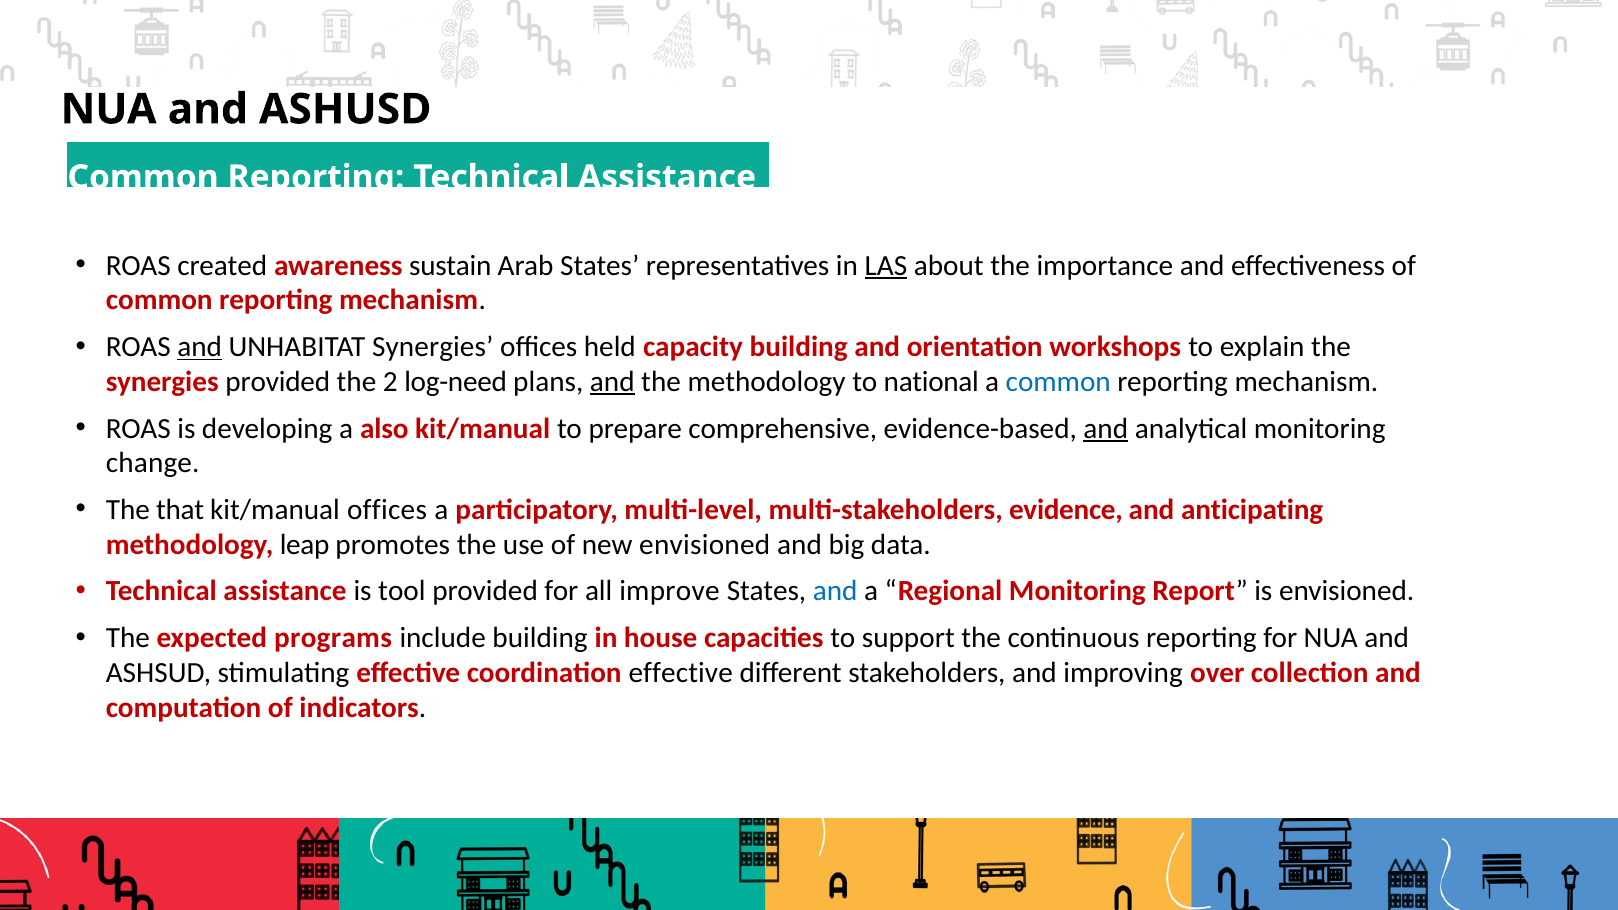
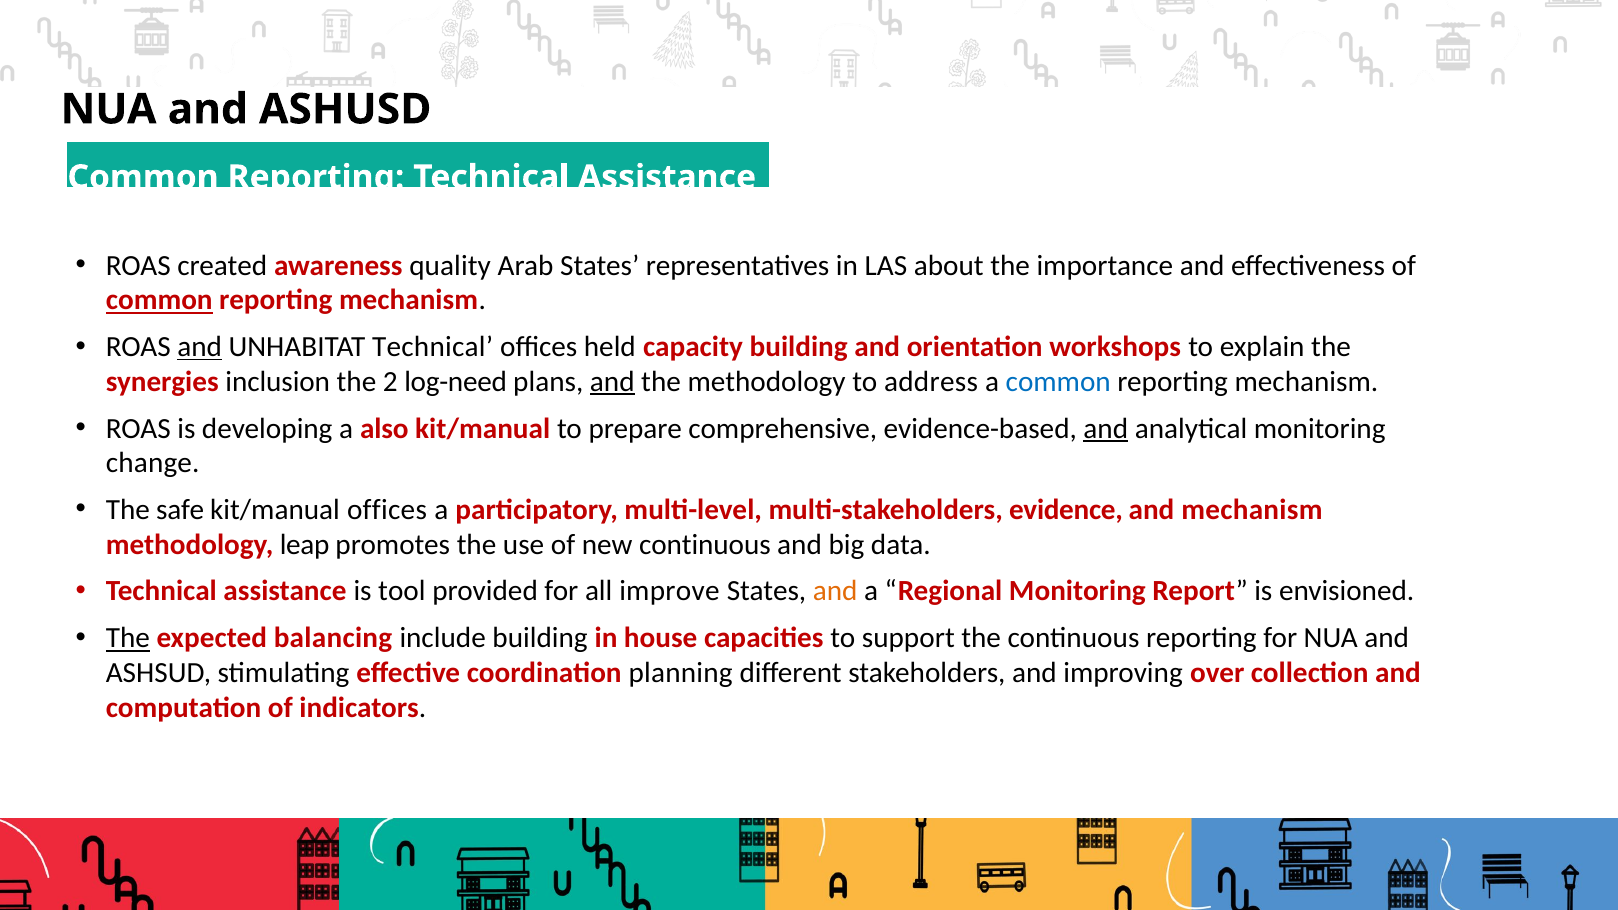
sustain: sustain -> quality
LAS underline: present -> none
common at (159, 300) underline: none -> present
UNHABITAT Synergies: Synergies -> Technical
synergies provided: provided -> inclusion
national: national -> address
that: that -> safe
and anticipating: anticipating -> mechanism
new envisioned: envisioned -> continuous
and at (835, 591) colour: blue -> orange
The at (128, 638) underline: none -> present
programs: programs -> balancing
coordination effective: effective -> planning
